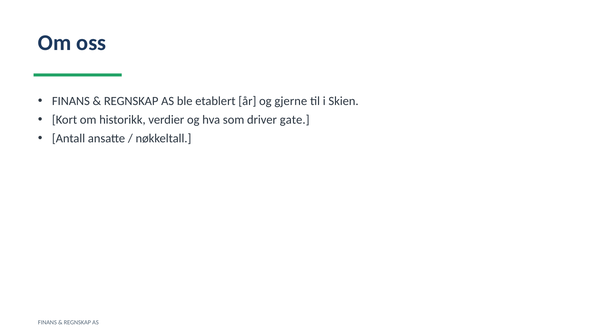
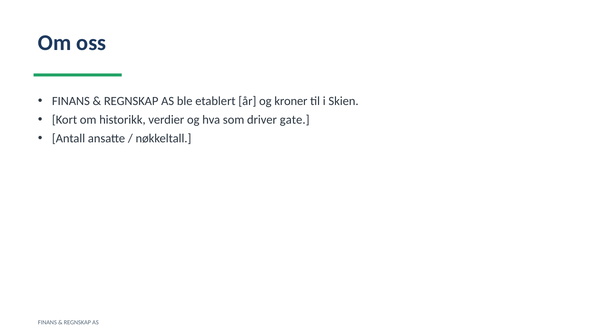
gjerne: gjerne -> kroner
